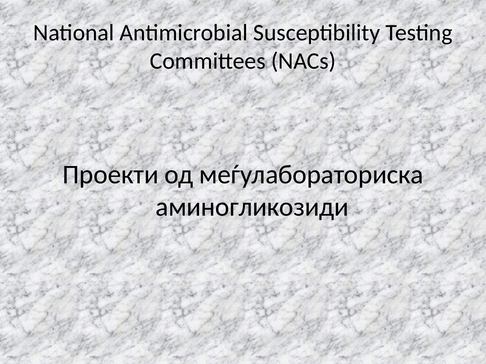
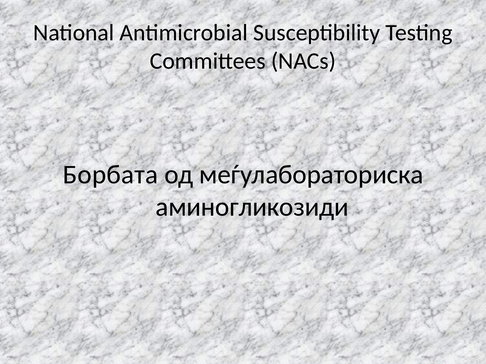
Проекти: Проекти -> Борбата
